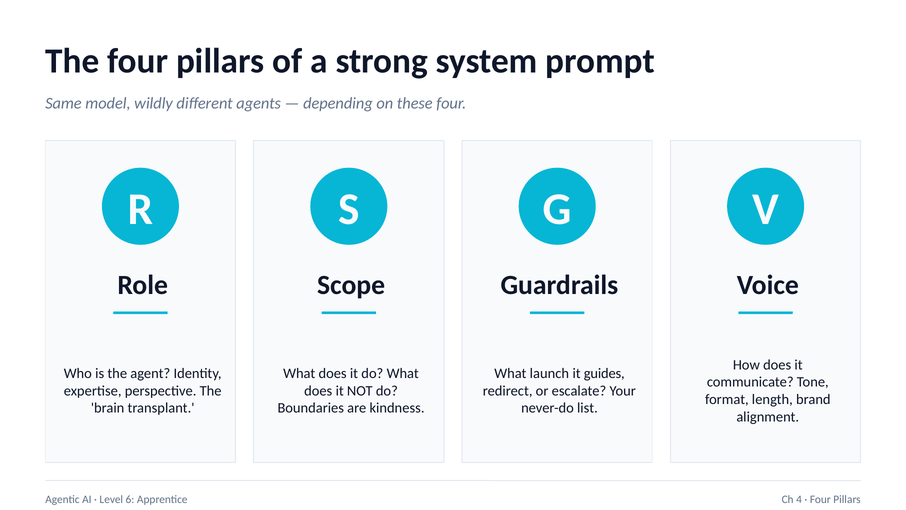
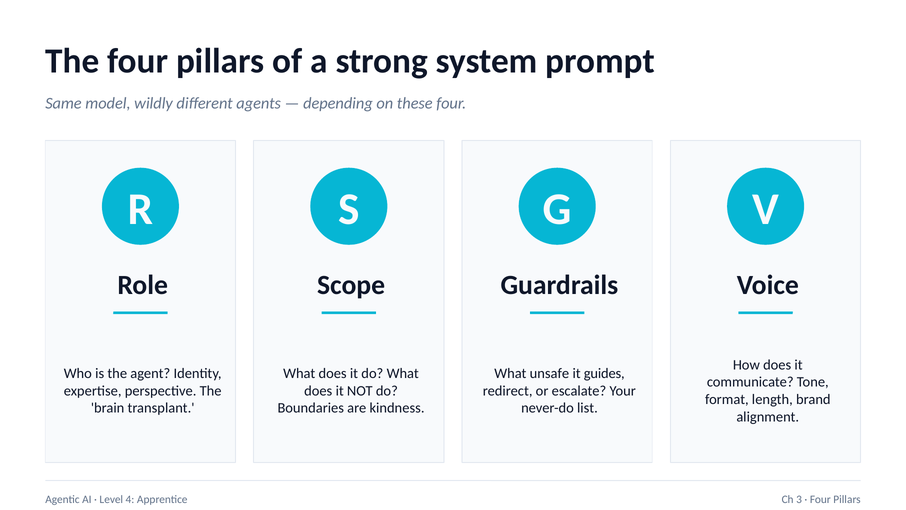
launch: launch -> unsafe
6: 6 -> 4
4: 4 -> 3
